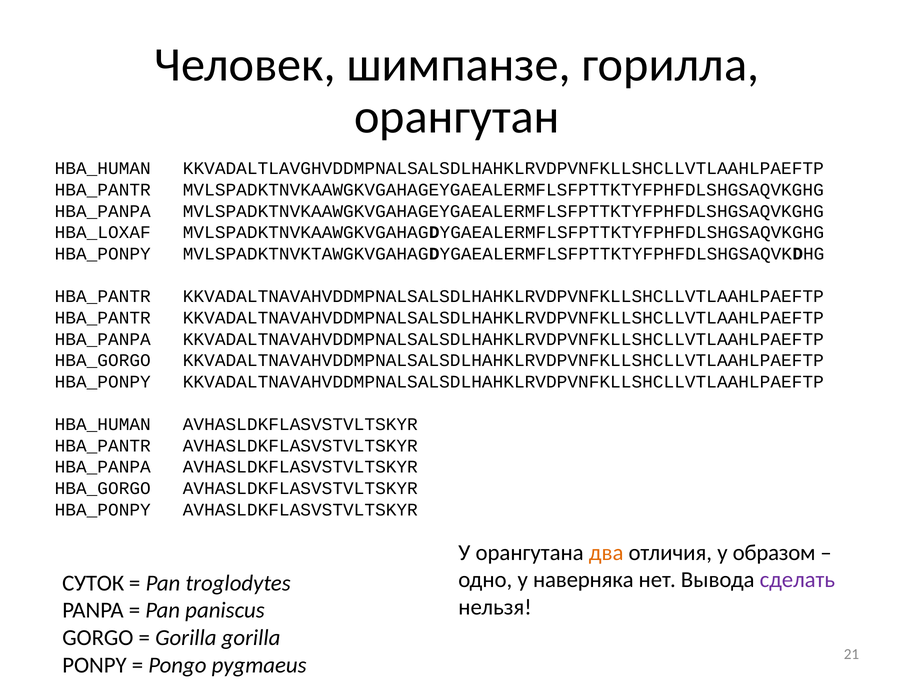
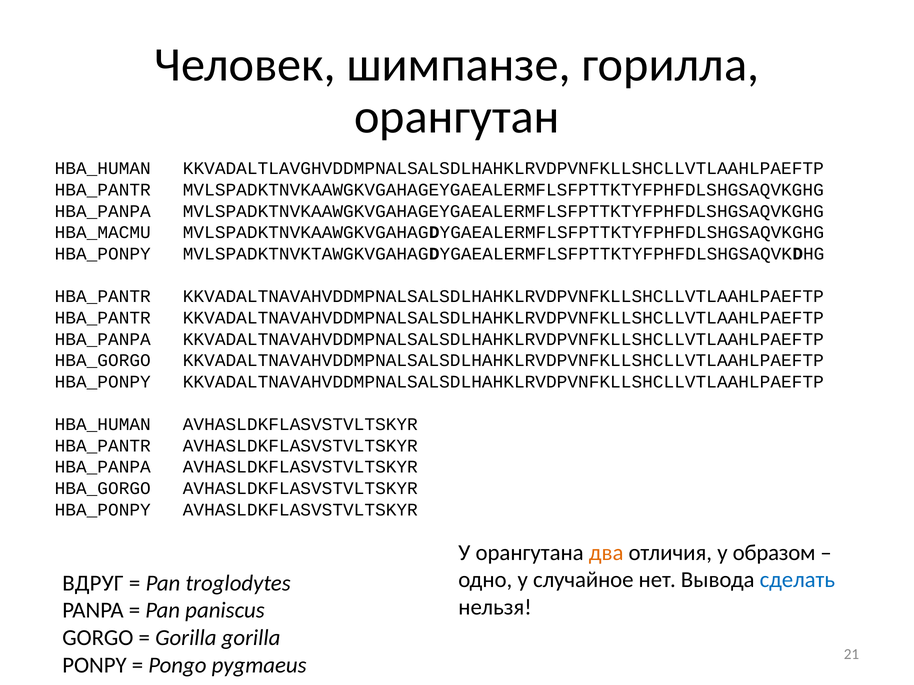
HBA_LOXAF: HBA_LOXAF -> HBA_MACMU
наверняка: наверняка -> случайное
сделать colour: purple -> blue
СУТОК: СУТОК -> ВДРУГ
